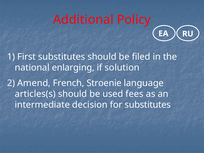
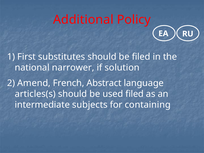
enlarging: enlarging -> narrower
Stroenie: Stroenie -> Abstract
used fees: fees -> filed
decision: decision -> subjects
for substitutes: substitutes -> containing
